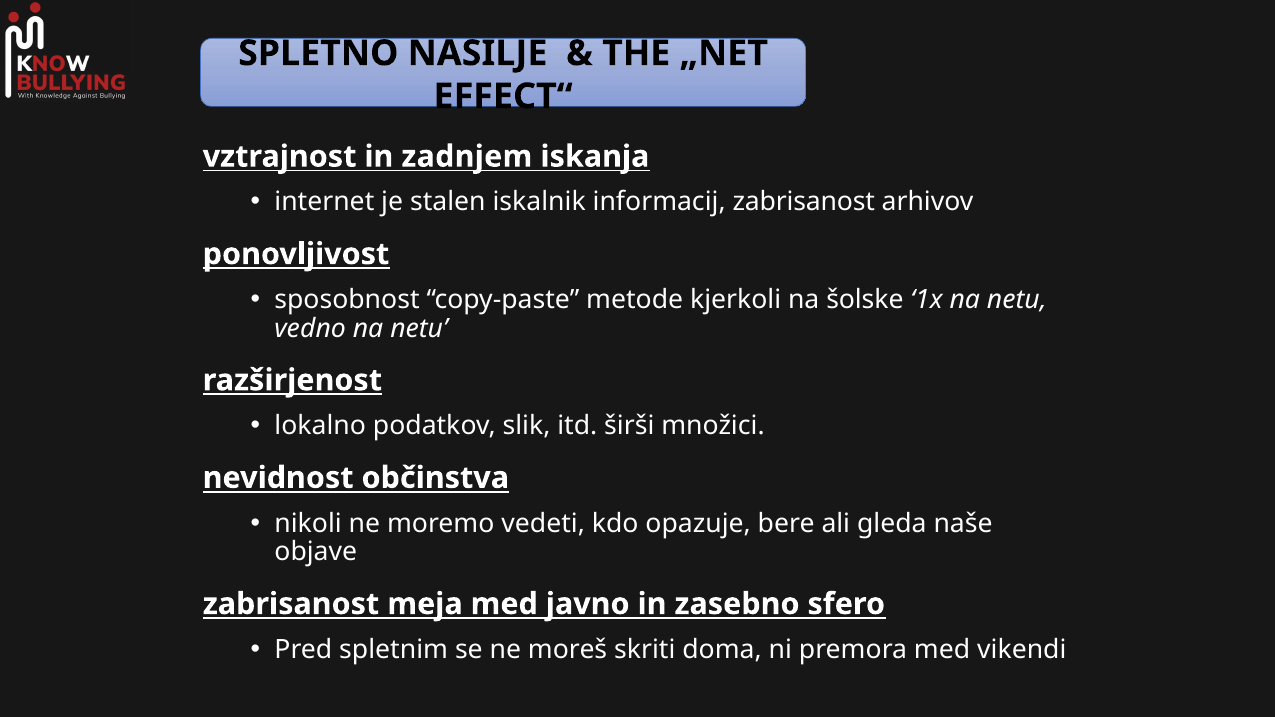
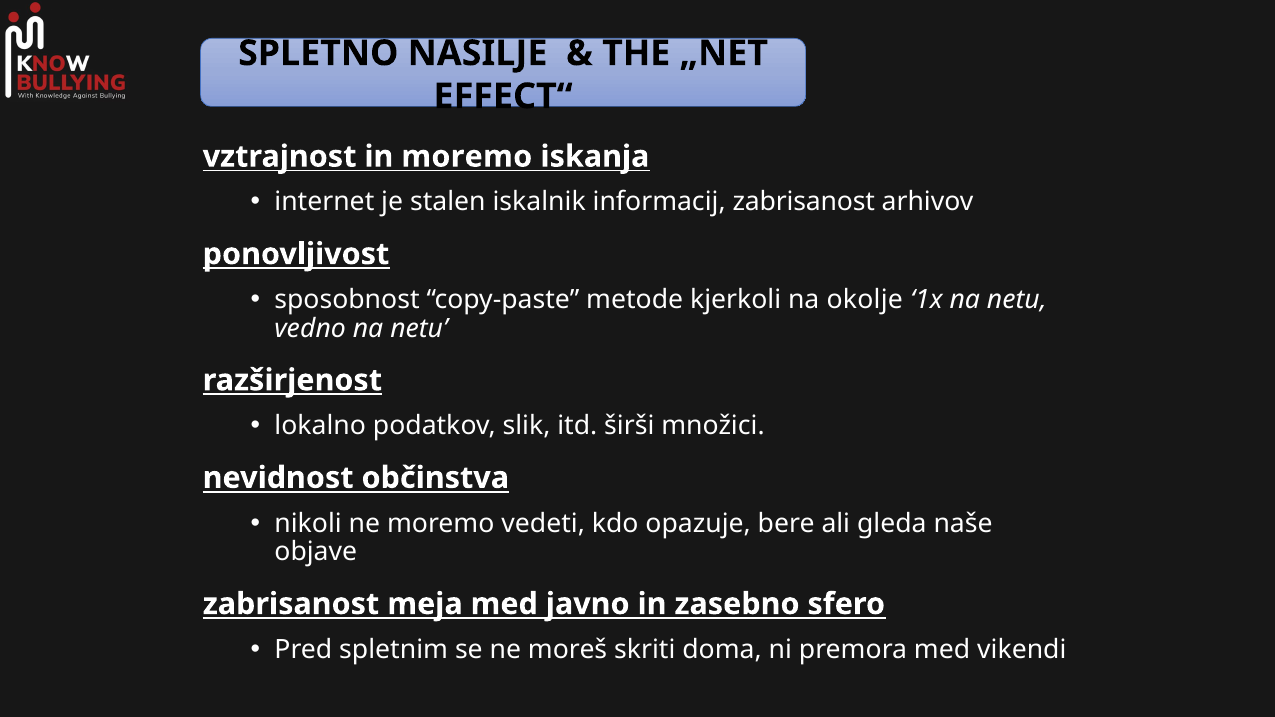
in zadnjem: zadnjem -> moremo
šolske: šolske -> okolje
